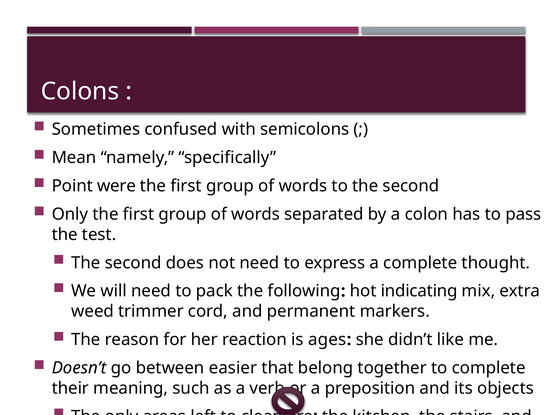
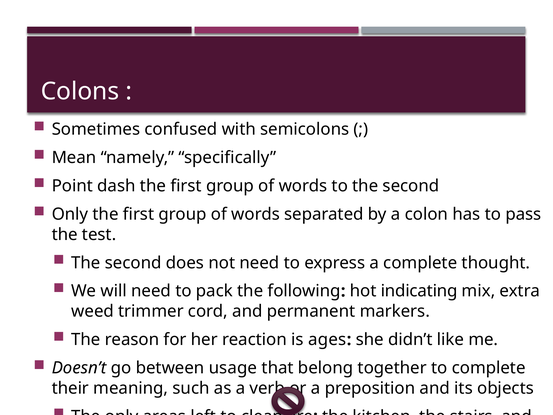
were: were -> dash
easier: easier -> usage
